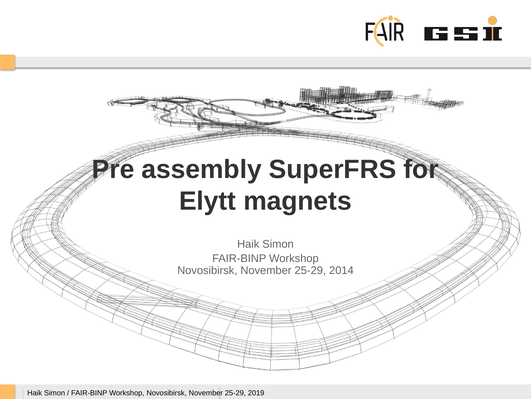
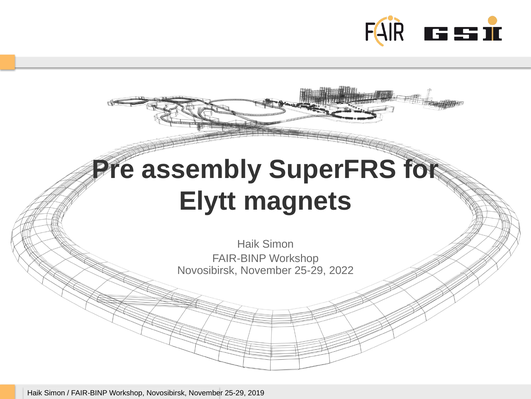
2014: 2014 -> 2022
